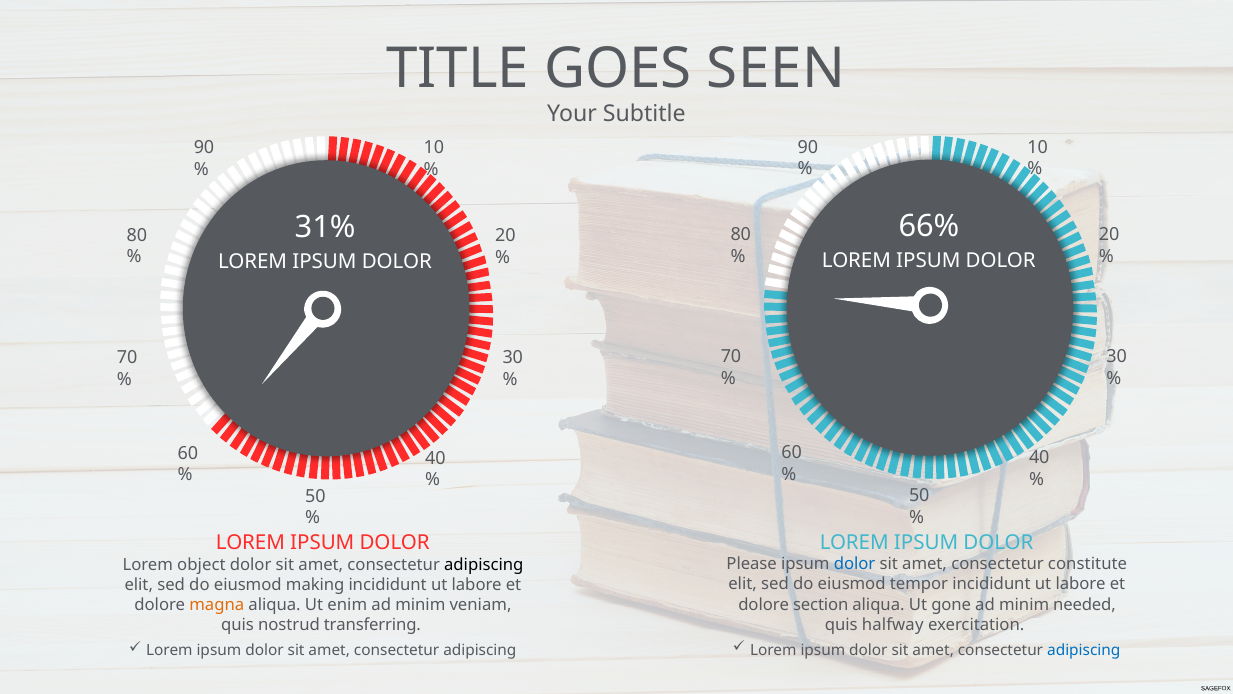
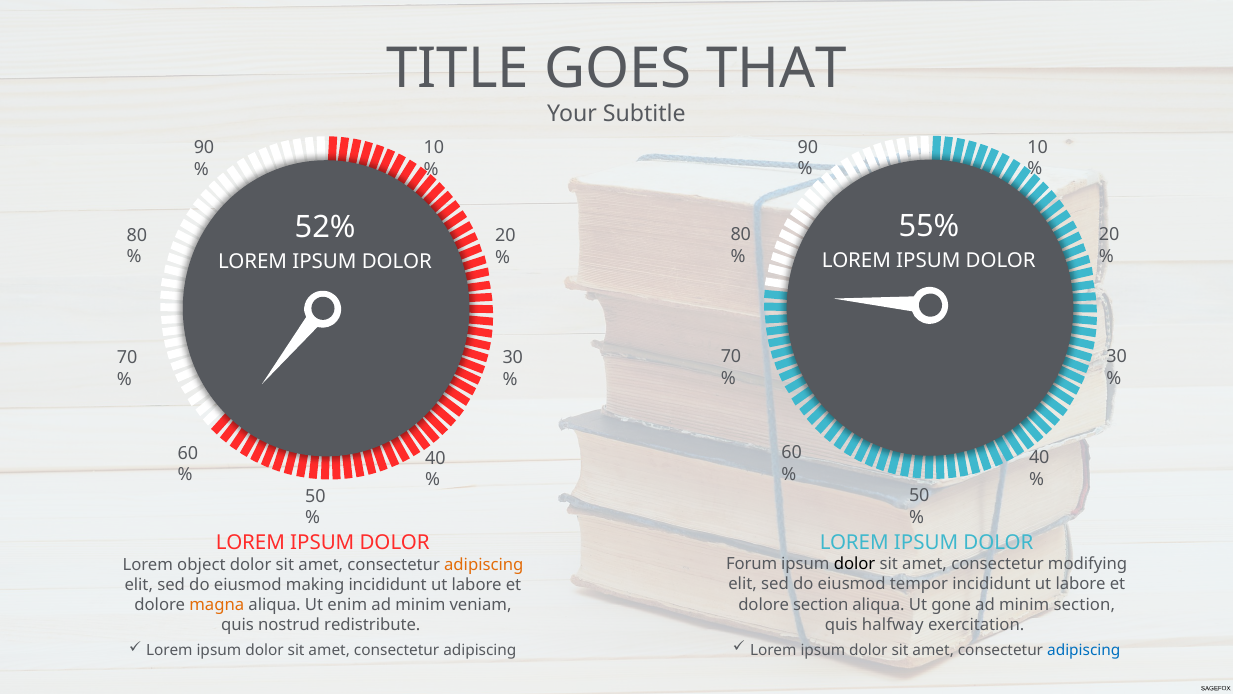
SEEN: SEEN -> THAT
66%: 66% -> 55%
31%: 31% -> 52%
Please: Please -> Forum
dolor at (855, 564) colour: blue -> black
constitute: constitute -> modifying
adipiscing at (484, 565) colour: black -> orange
minim needed: needed -> section
transferring: transferring -> redistribute
